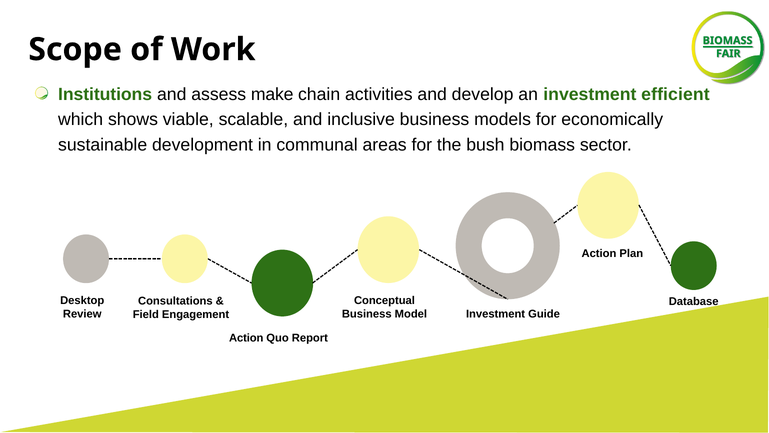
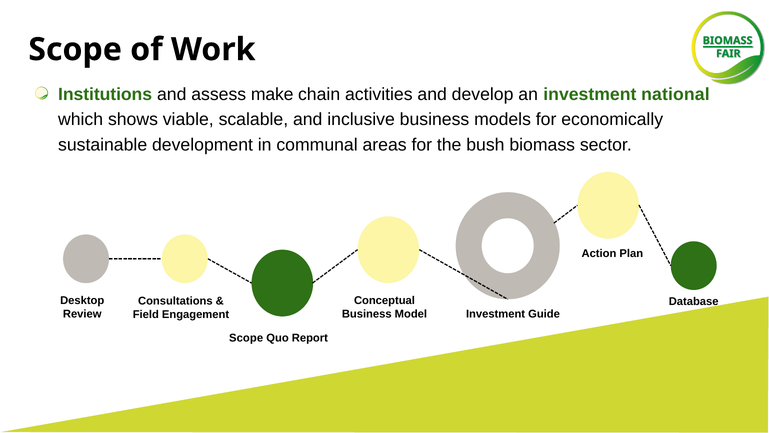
efficient: efficient -> national
Action at (246, 338): Action -> Scope
